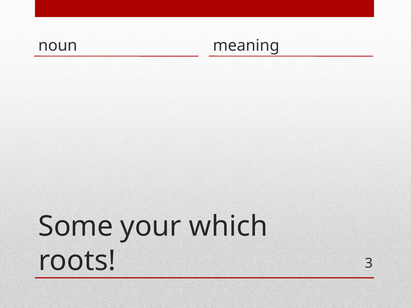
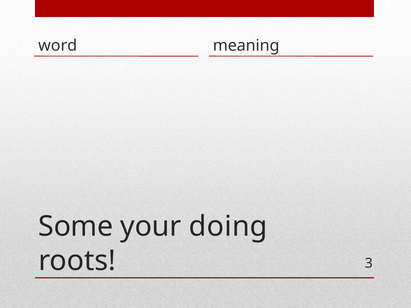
noun: noun -> word
which: which -> doing
